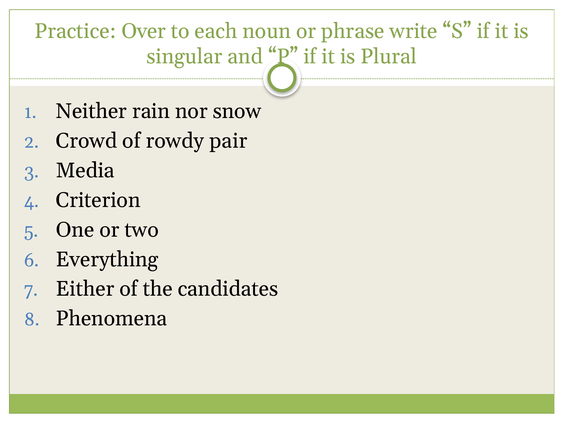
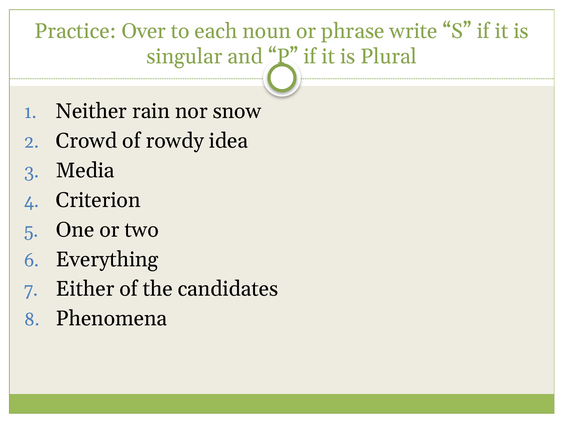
pair: pair -> idea
